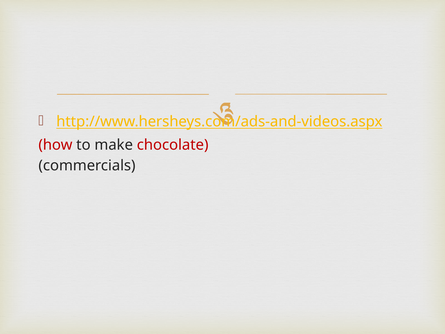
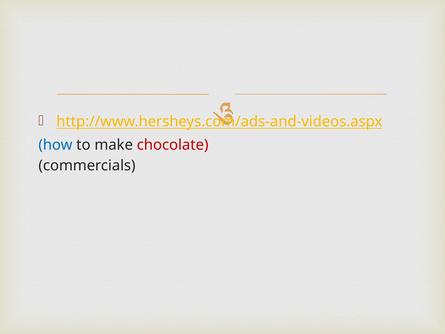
how colour: red -> blue
